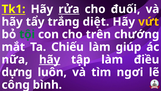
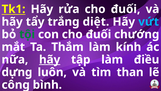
rửa underline: present -> none
vứt colour: yellow -> light blue
con cho trên: trên -> đuối
Chiếu: Chiếu -> Thắm
giúp: giúp -> kính
ngơi: ngơi -> than
